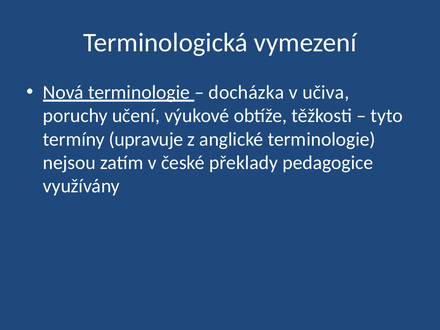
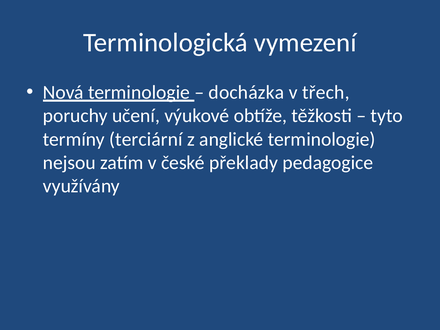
učiva: učiva -> třech
upravuje: upravuje -> terciární
